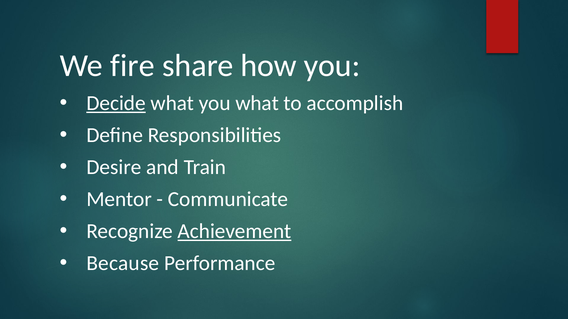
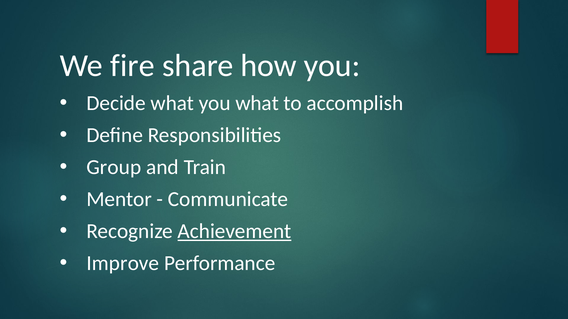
Decide underline: present -> none
Desire: Desire -> Group
Because: Because -> Improve
